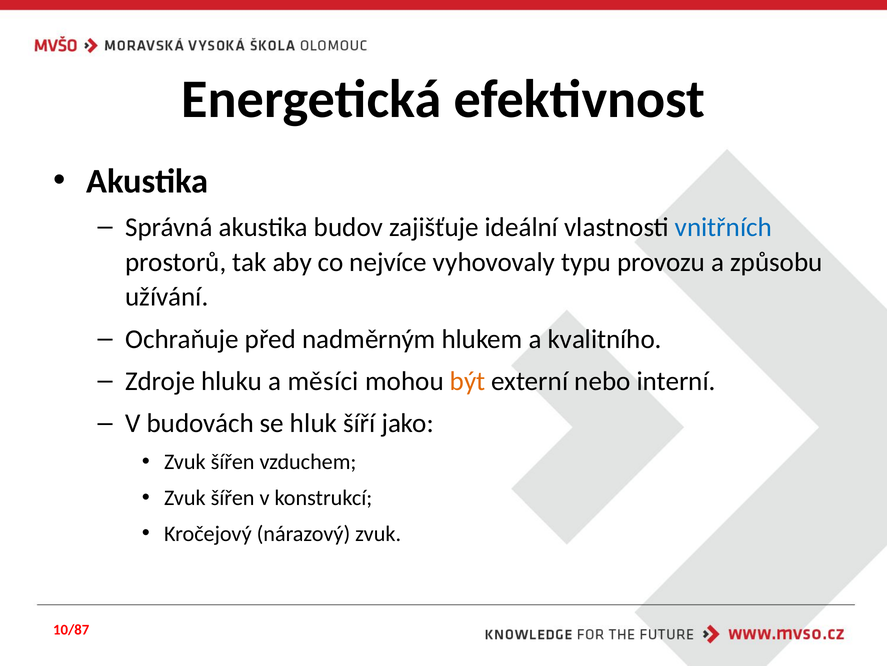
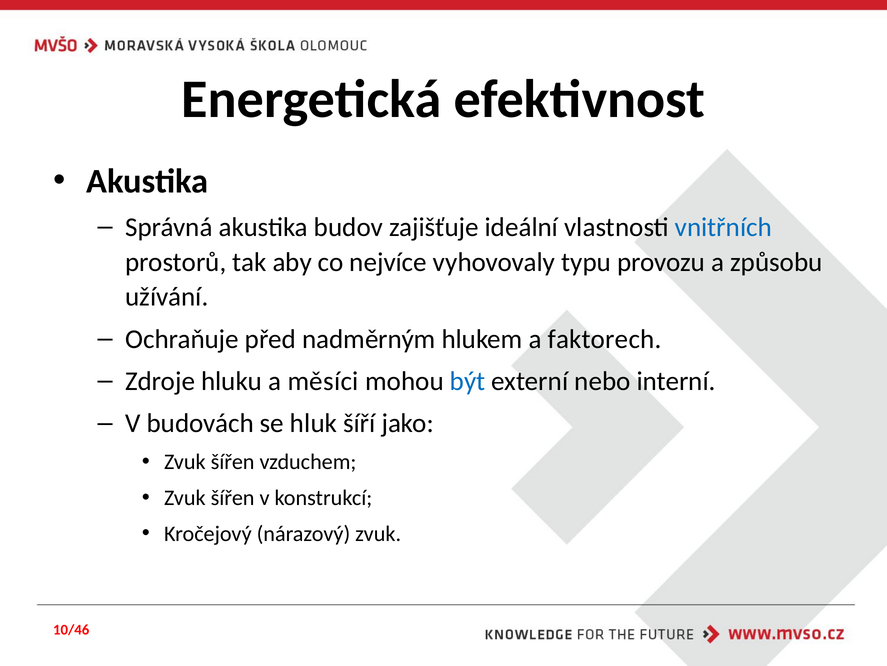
kvalitního: kvalitního -> faktorech
být colour: orange -> blue
10/87: 10/87 -> 10/46
